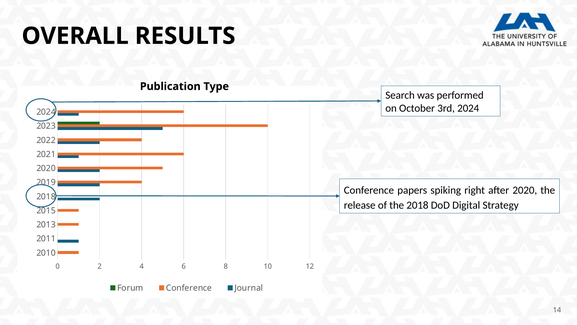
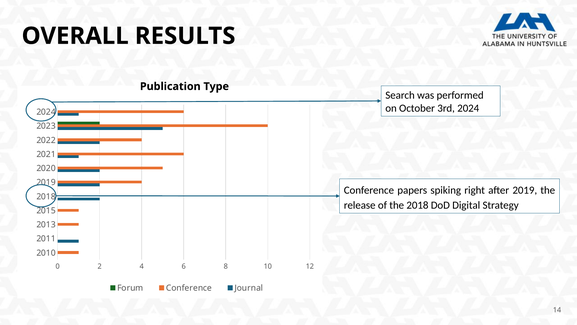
after 2020: 2020 -> 2019
